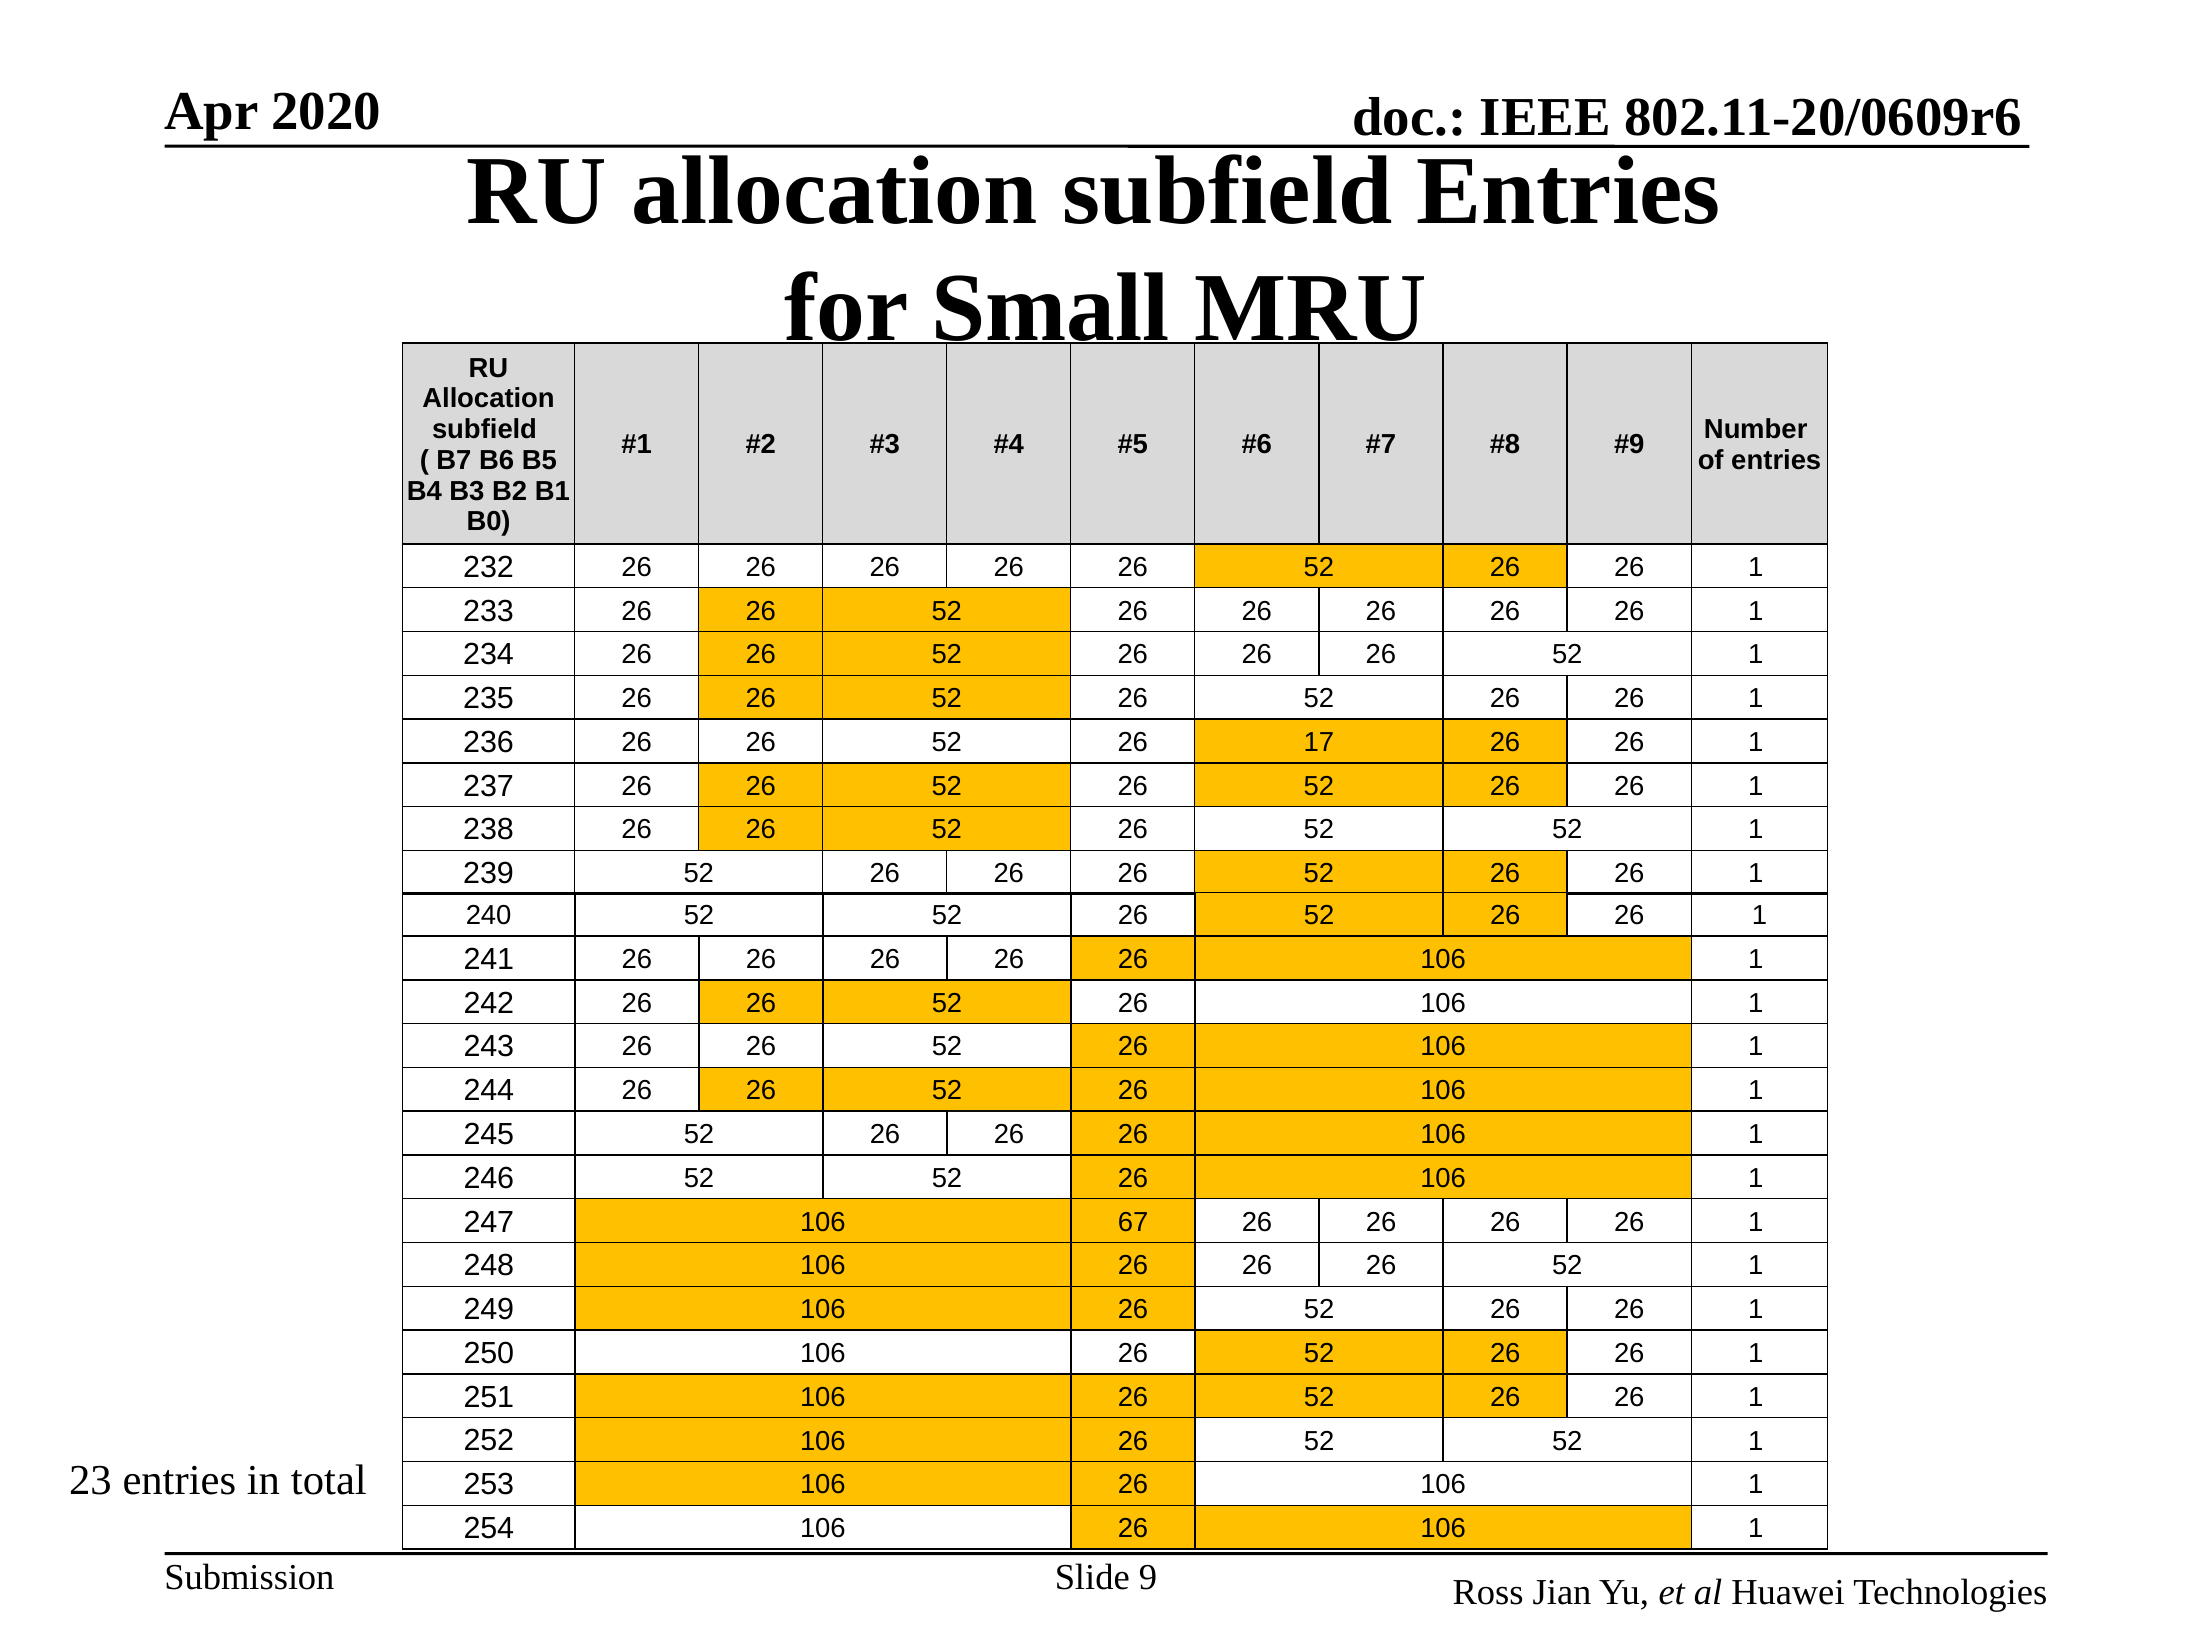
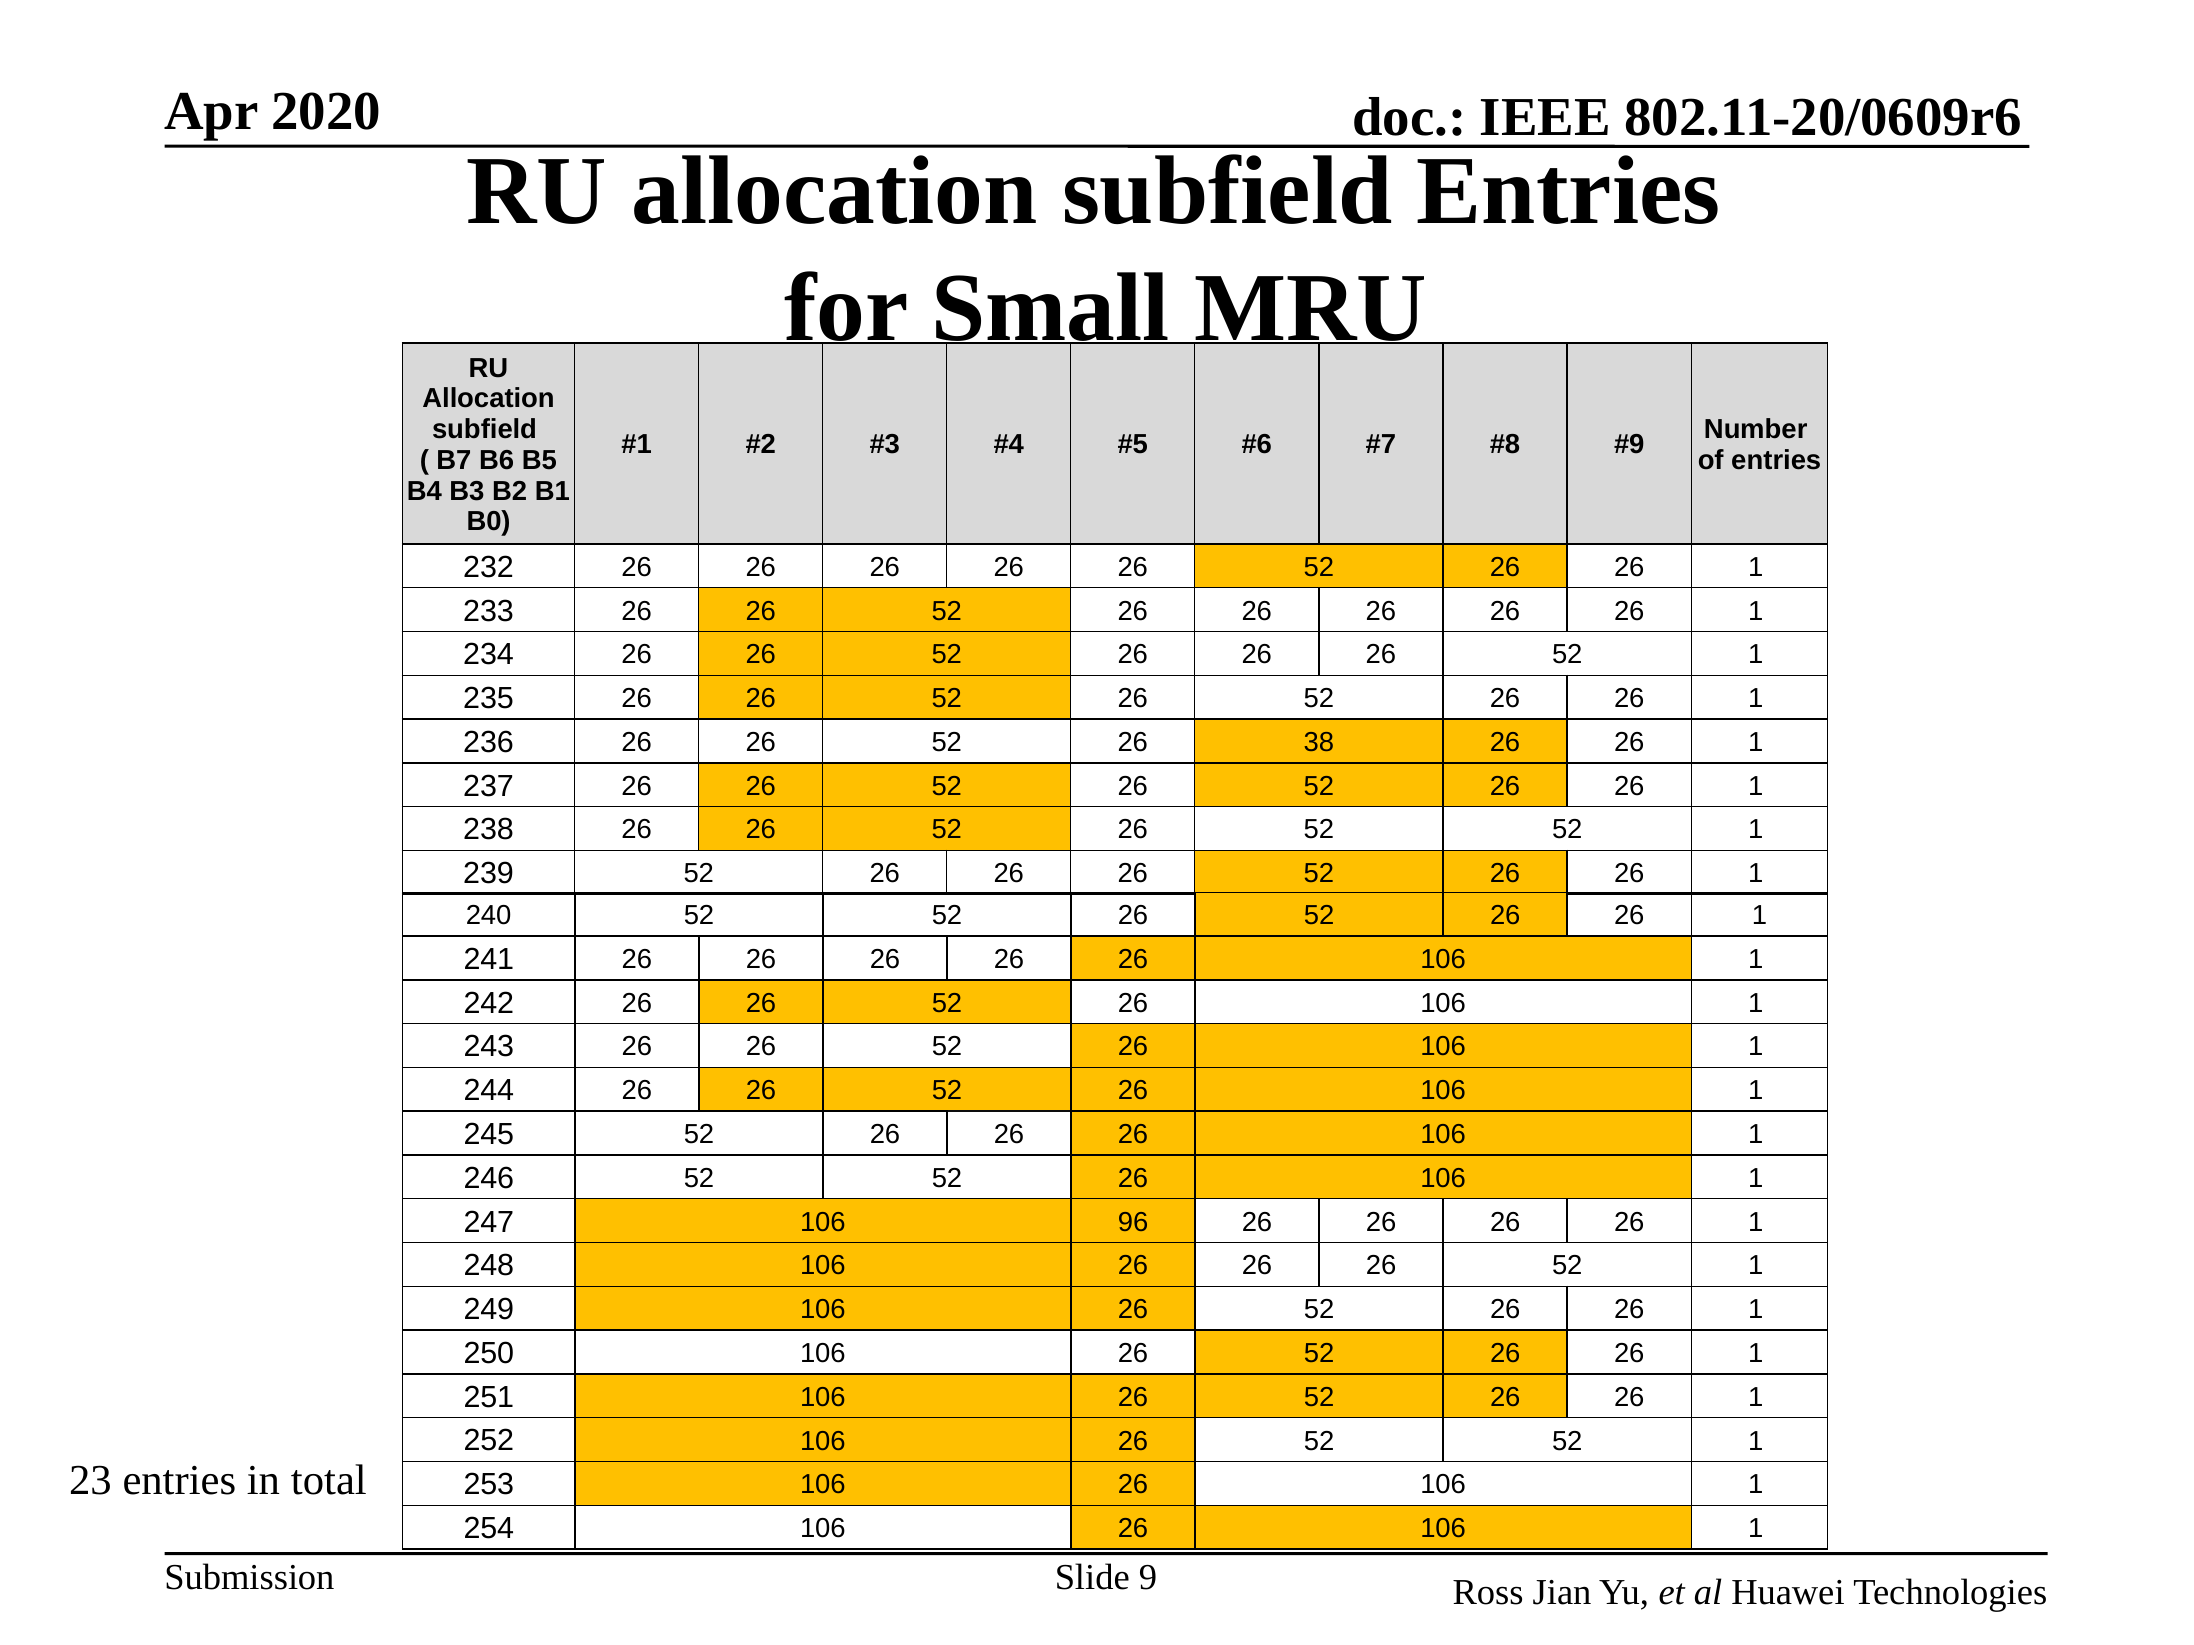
17: 17 -> 38
67: 67 -> 96
